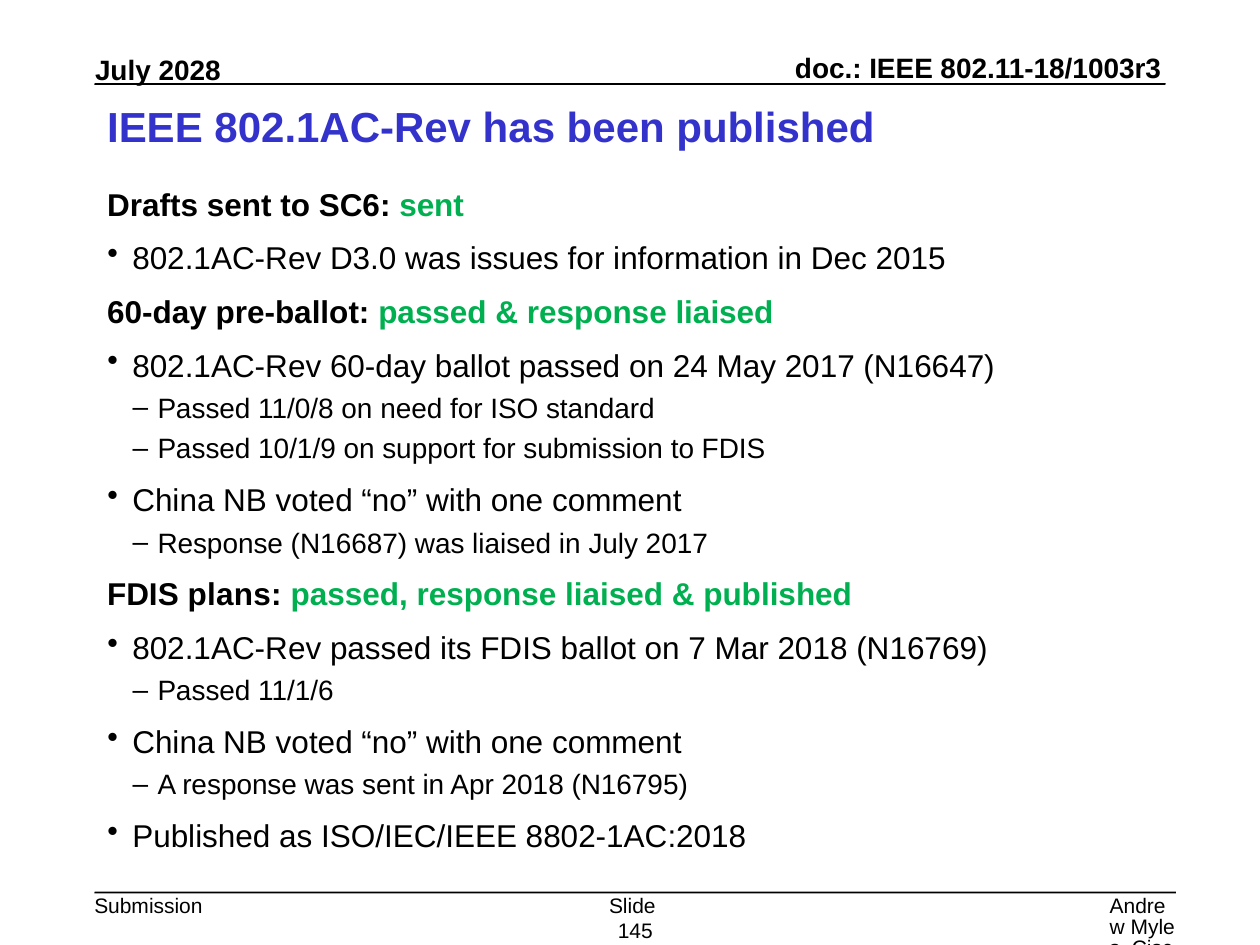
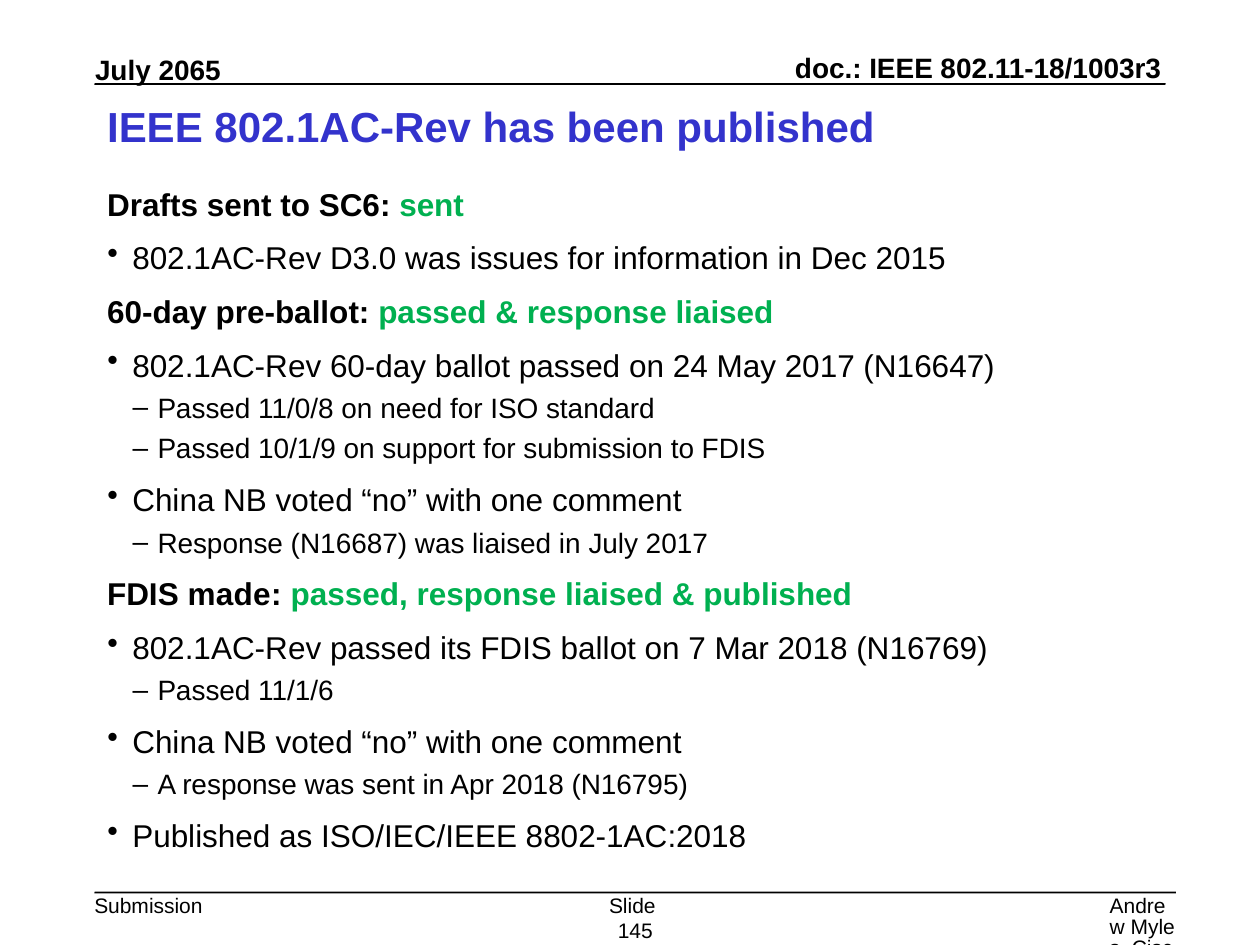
2028: 2028 -> 2065
plans: plans -> made
